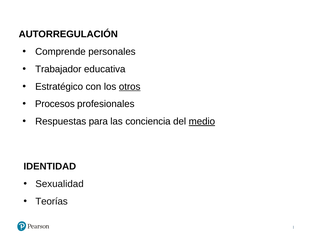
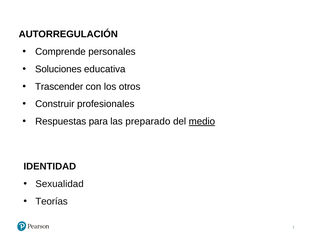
Trabajador: Trabajador -> Soluciones
Estratégico: Estratégico -> Trascender
otros underline: present -> none
Procesos: Procesos -> Construir
conciencia: conciencia -> preparado
